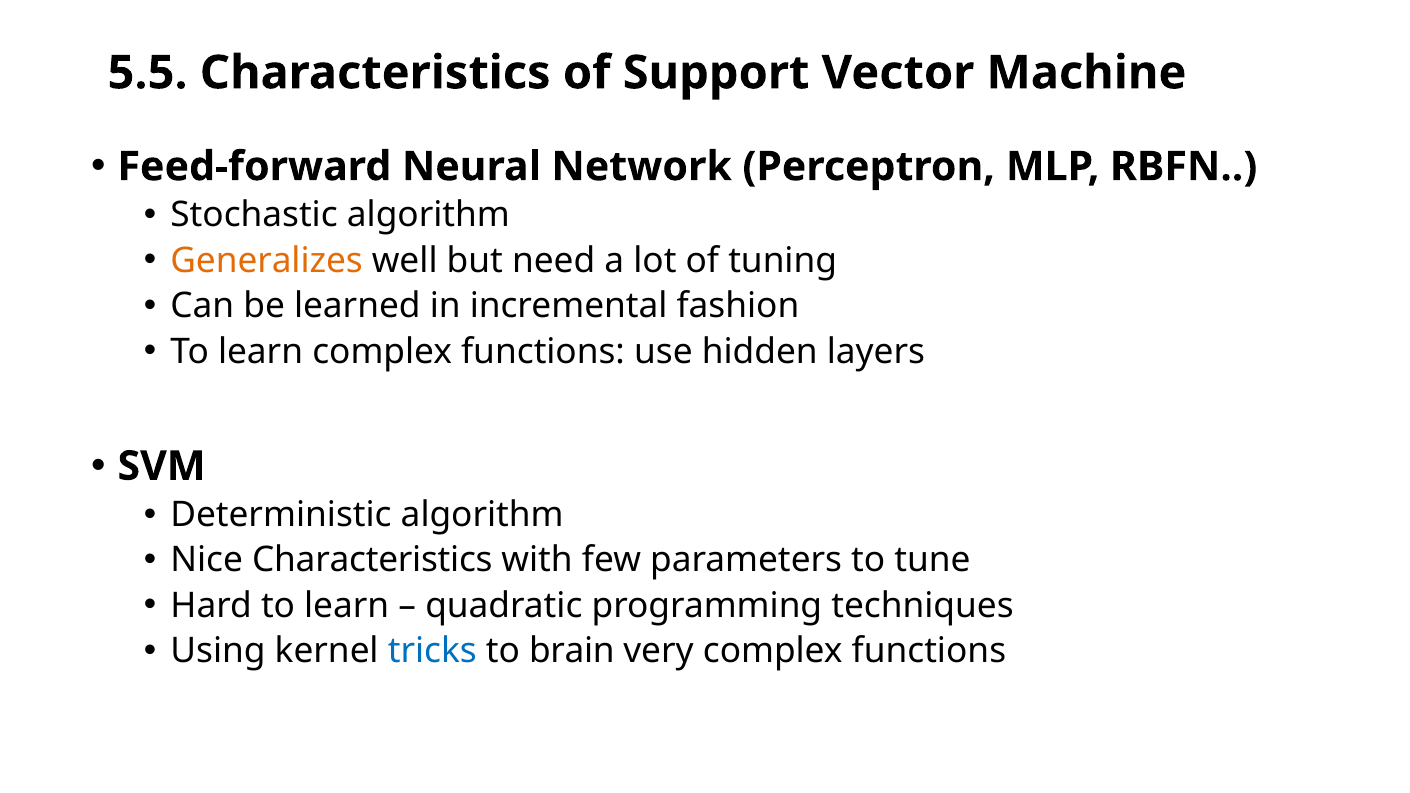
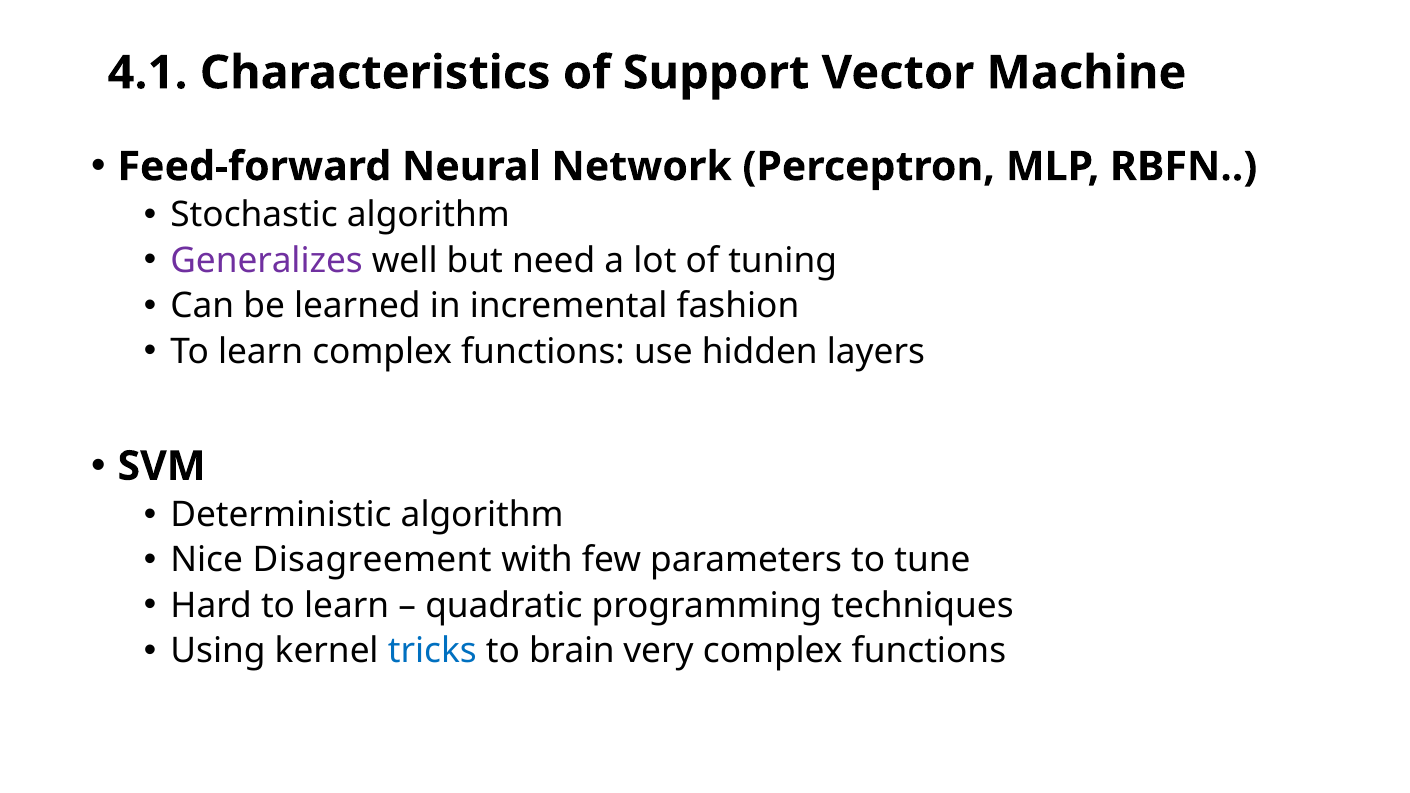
5.5: 5.5 -> 4.1
Generalizes colour: orange -> purple
Nice Characteristics: Characteristics -> Disagreement
